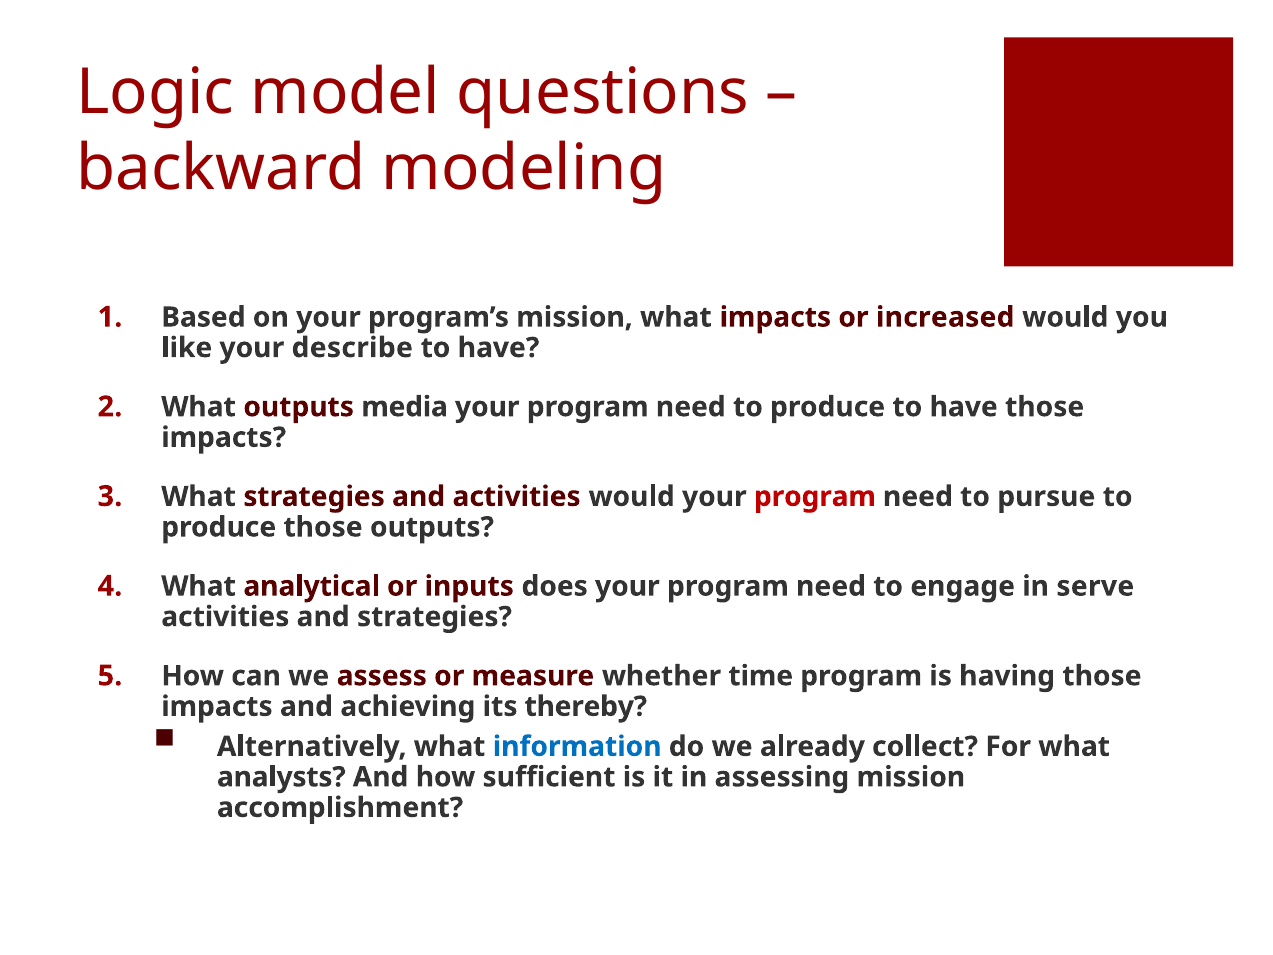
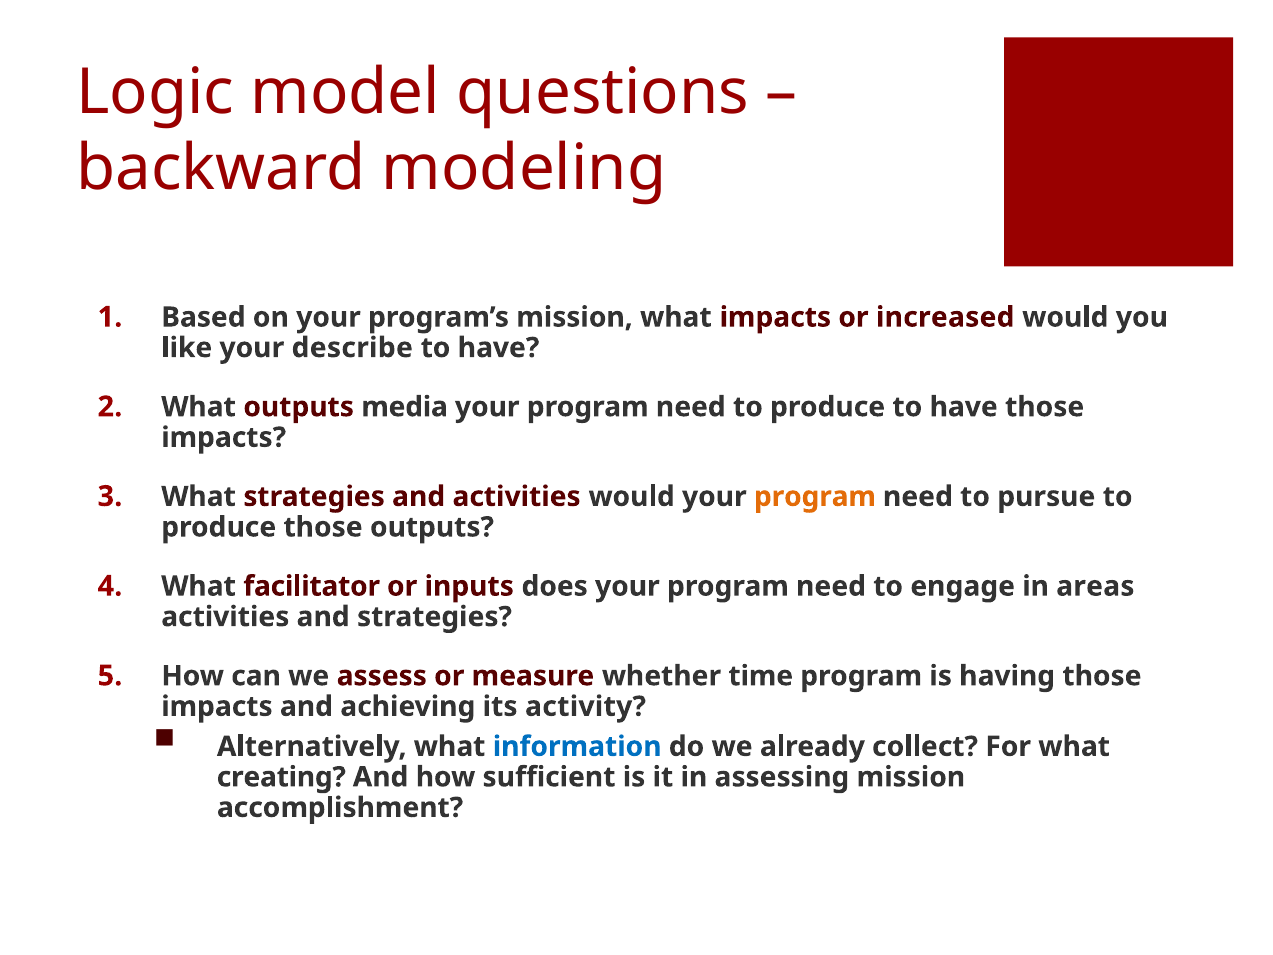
program at (815, 497) colour: red -> orange
analytical: analytical -> facilitator
serve: serve -> areas
thereby: thereby -> activity
analysts: analysts -> creating
